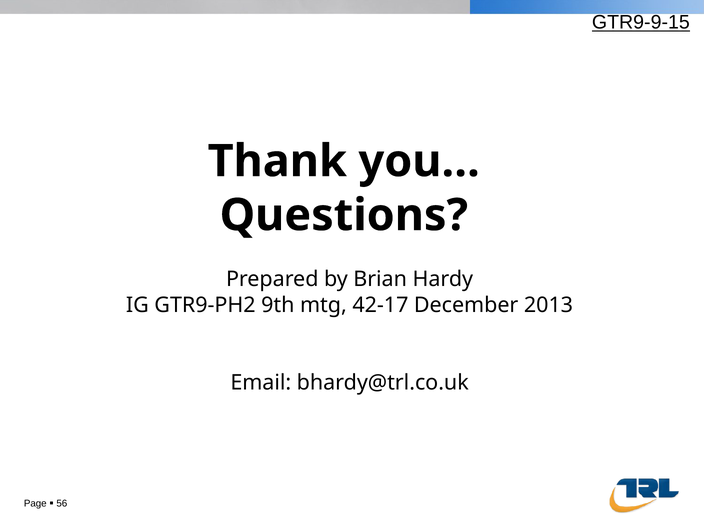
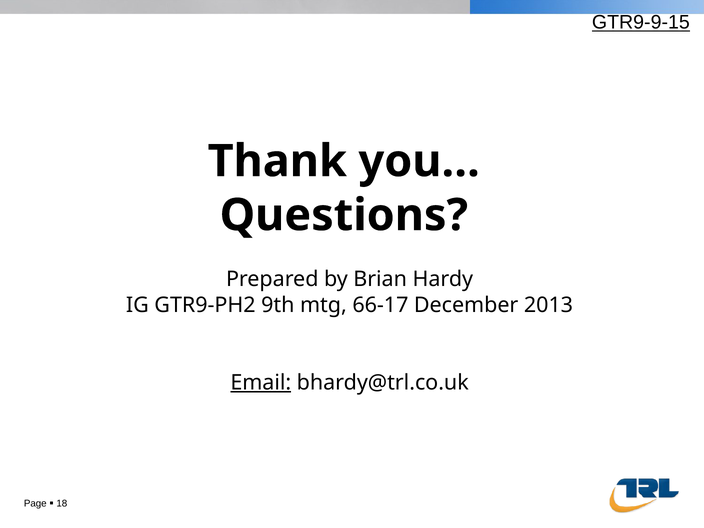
42-17: 42-17 -> 66-17
Email underline: none -> present
56: 56 -> 18
